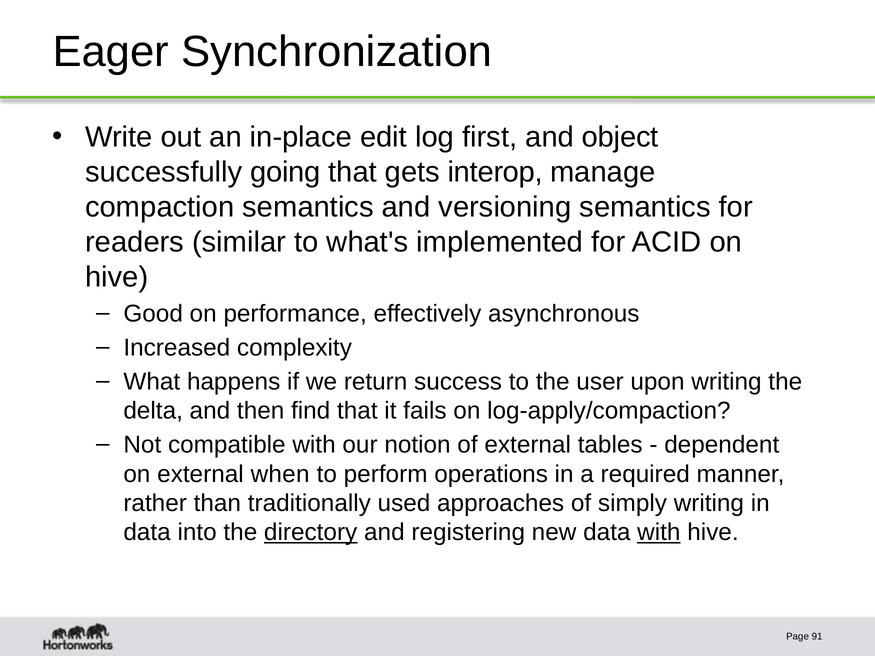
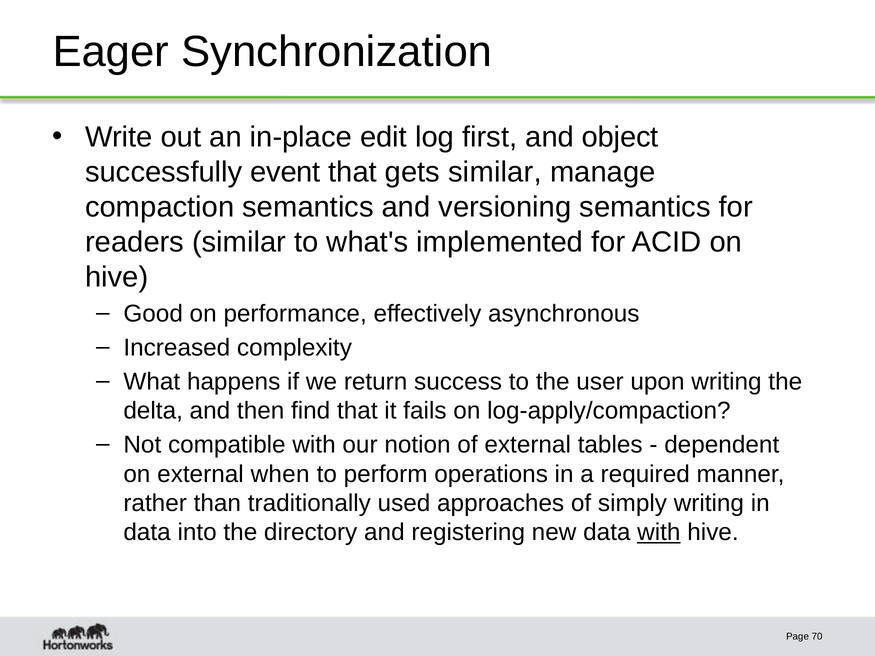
going: going -> event
gets interop: interop -> similar
directory underline: present -> none
91: 91 -> 70
